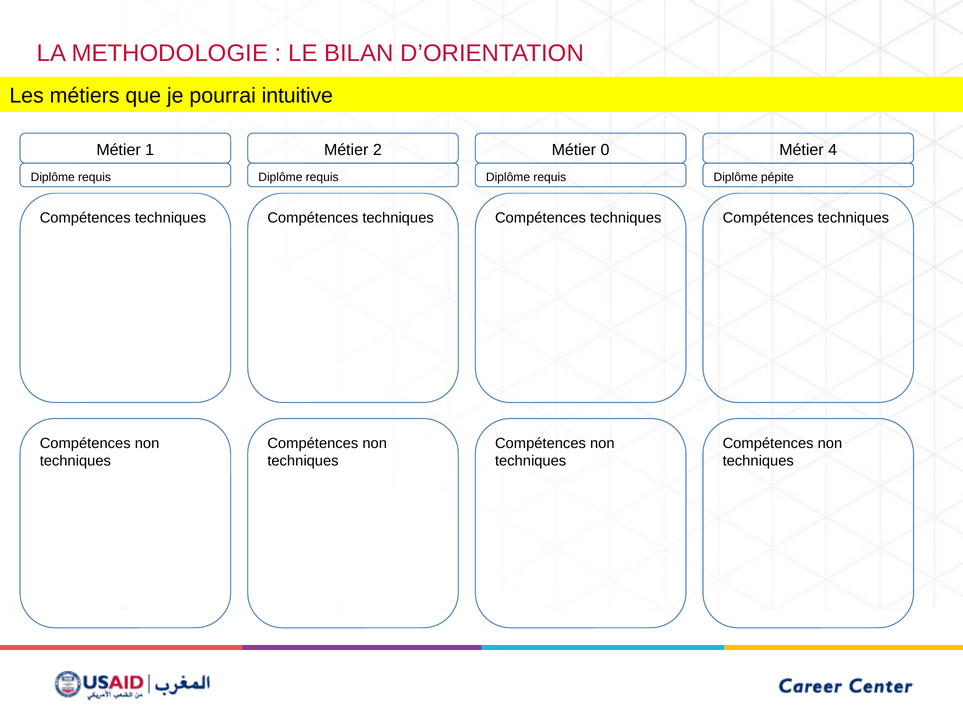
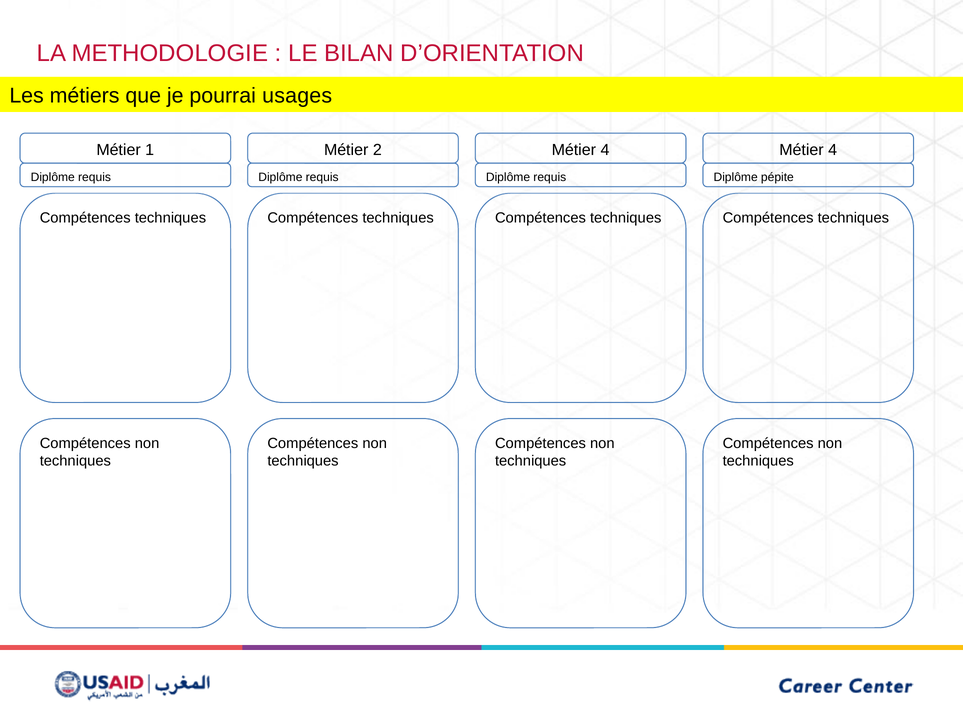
intuitive: intuitive -> usages
0 at (605, 150): 0 -> 4
